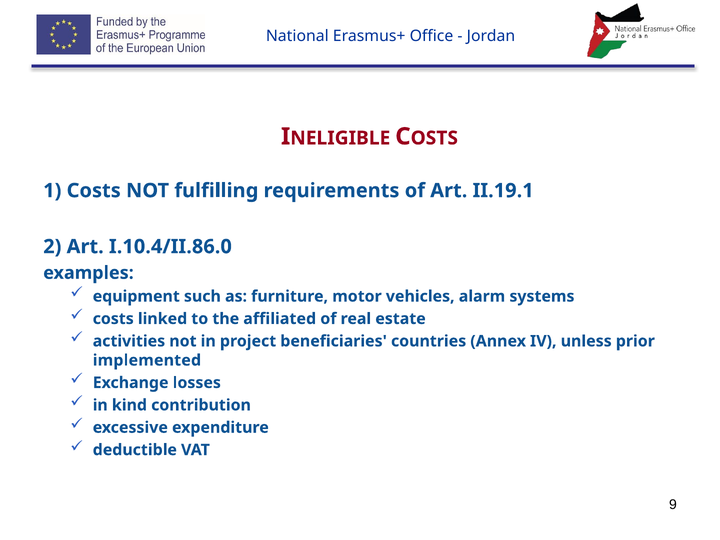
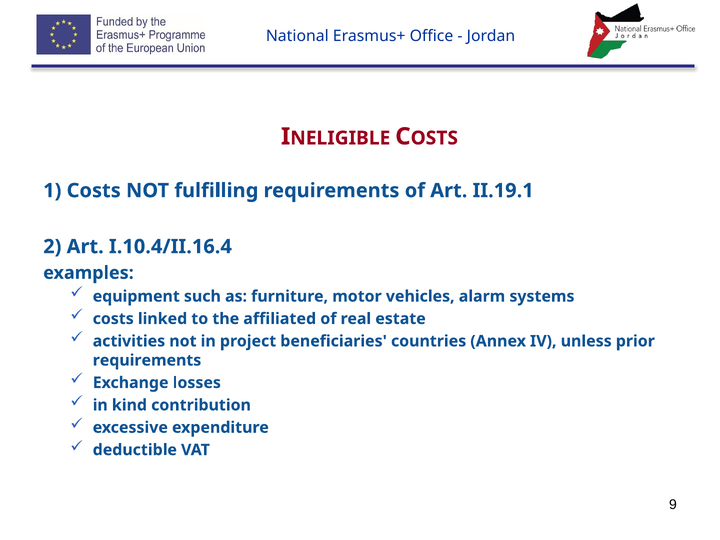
I.10.4/II.86.0: I.10.4/II.86.0 -> I.10.4/II.16.4
implemented at (147, 360): implemented -> requirements
